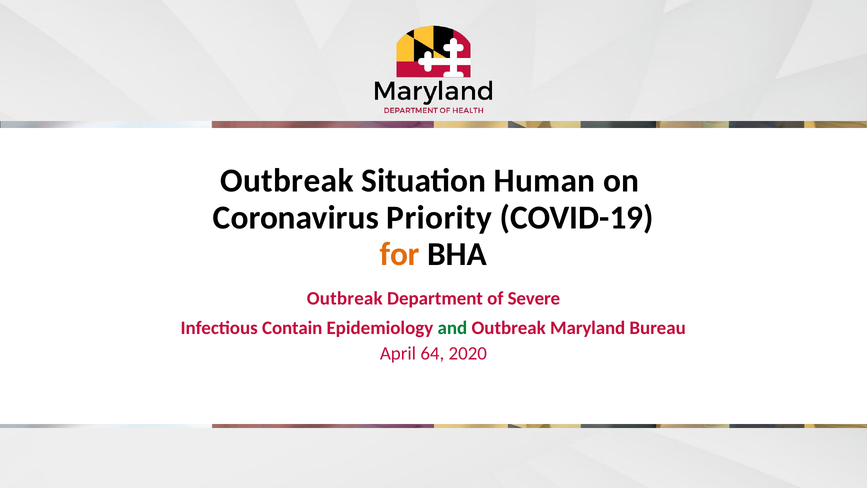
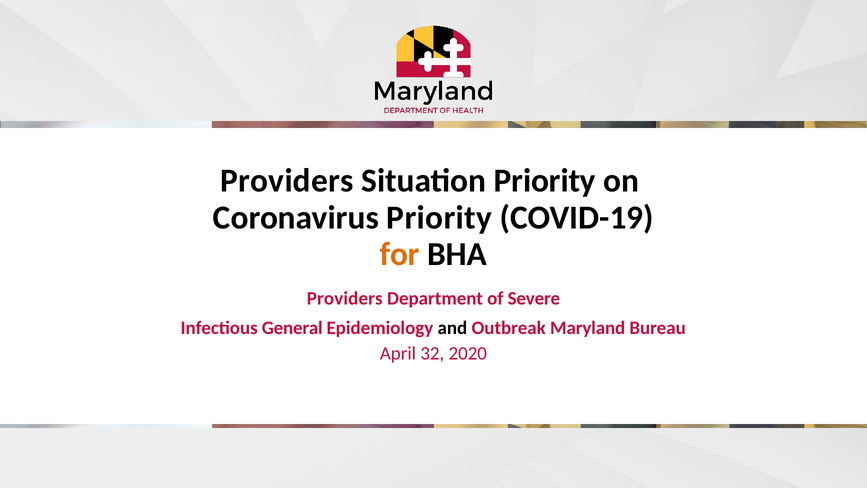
Outbreak at (287, 181): Outbreak -> Providers
Situation Human: Human -> Priority
Outbreak at (345, 298): Outbreak -> Providers
Contain: Contain -> General
and colour: green -> black
64: 64 -> 32
